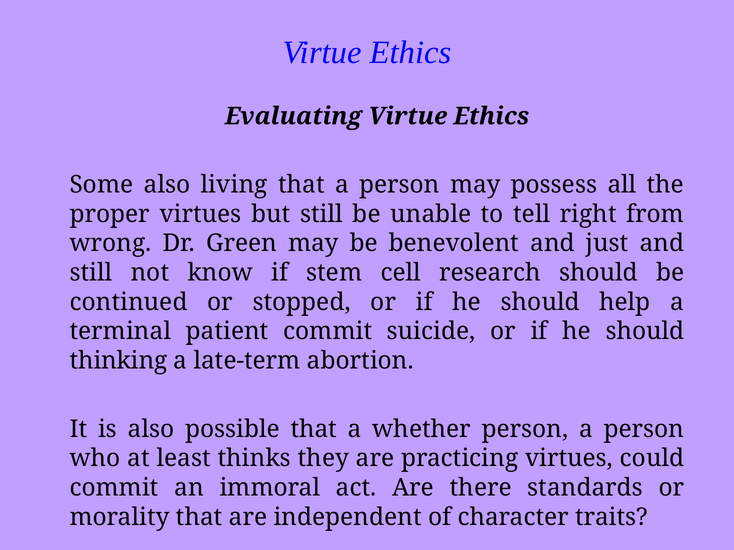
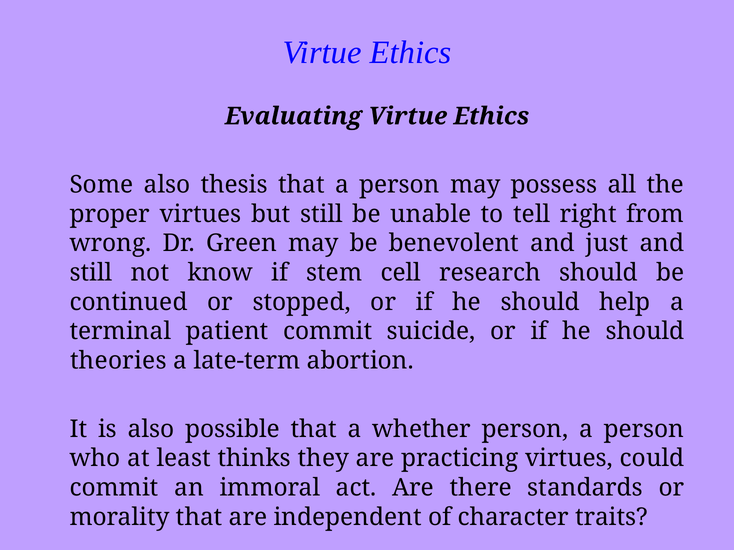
living: living -> thesis
thinking: thinking -> theories
